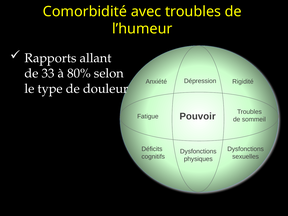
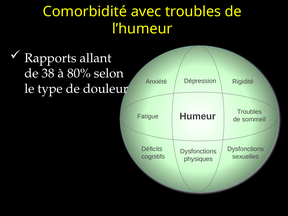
33: 33 -> 38
Pouvoir: Pouvoir -> Humeur
